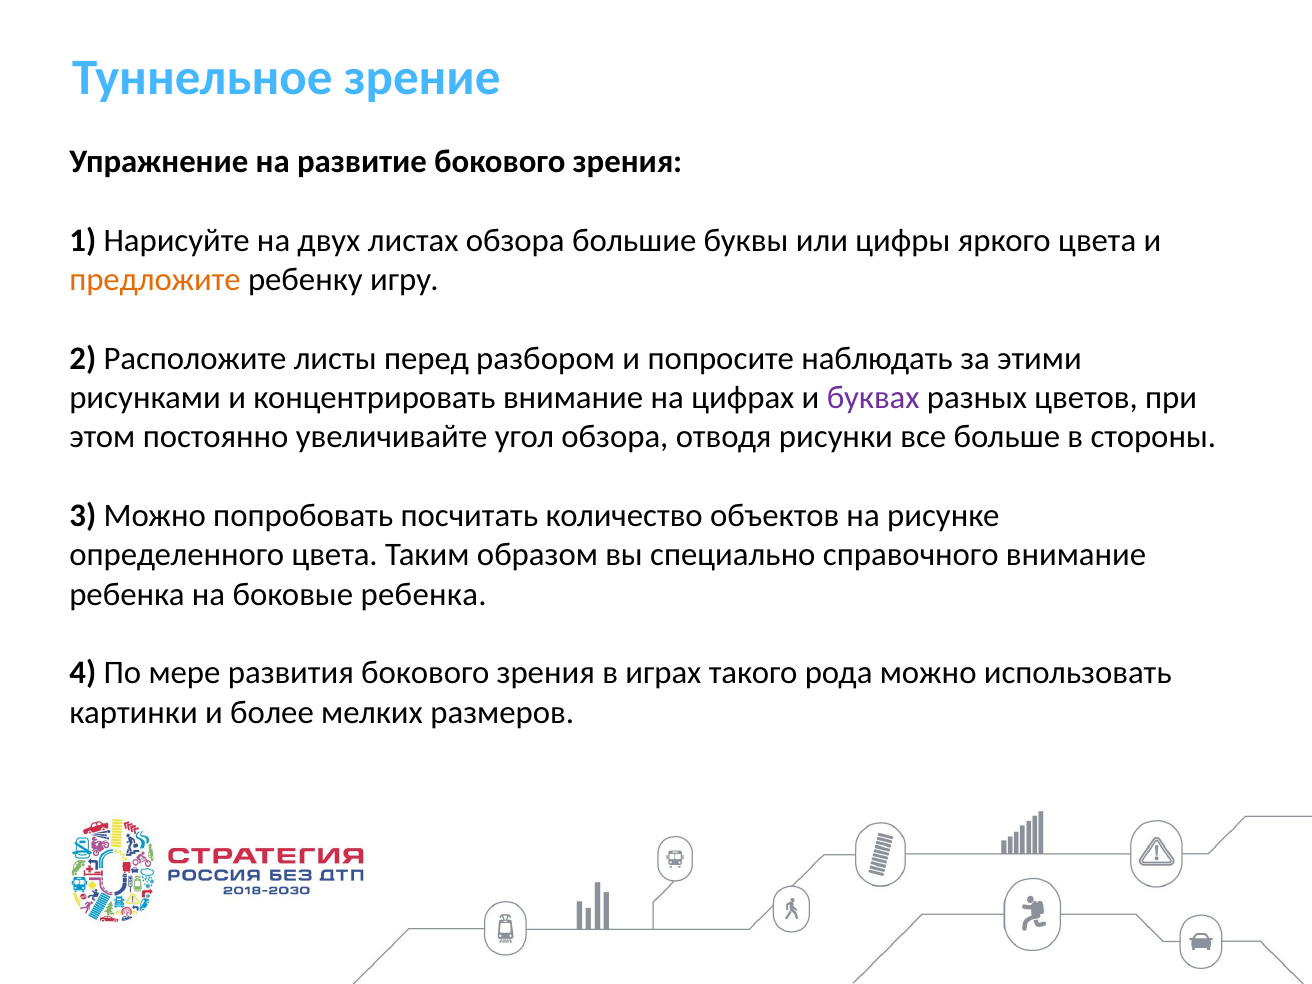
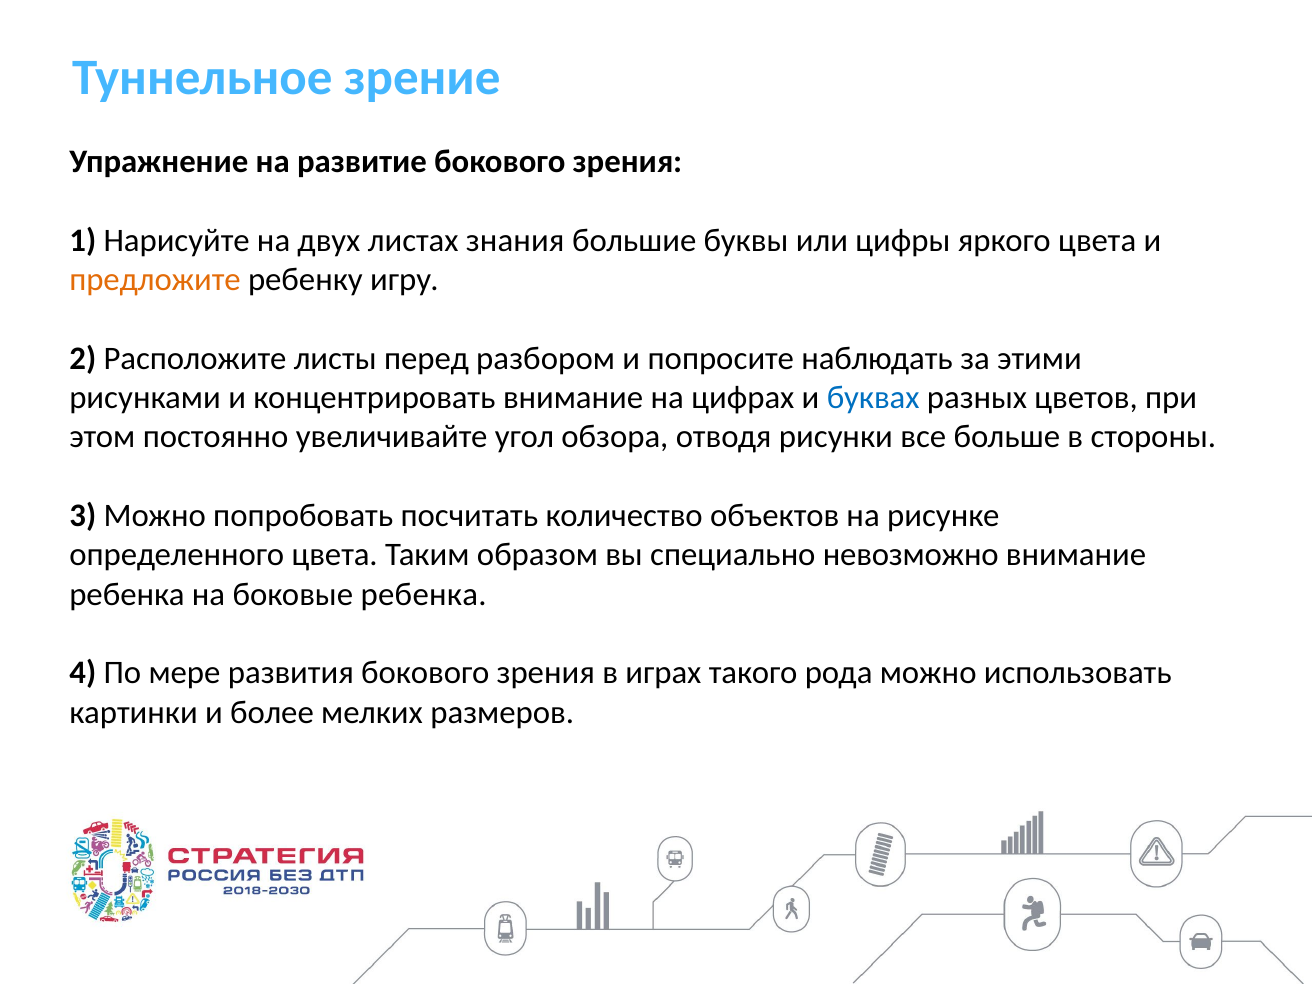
листах обзора: обзора -> знания
буквах colour: purple -> blue
справочного: справочного -> невозможно
